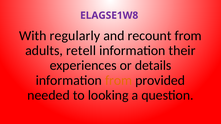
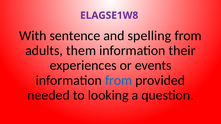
regularly: regularly -> sentence
recount: recount -> spelling
retell: retell -> them
details: details -> events
from at (119, 80) colour: orange -> blue
